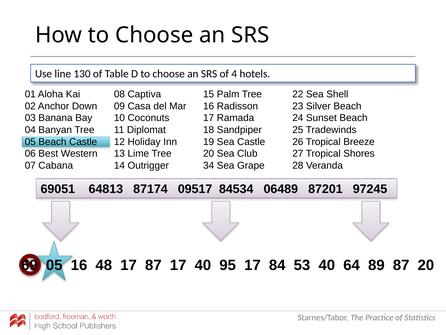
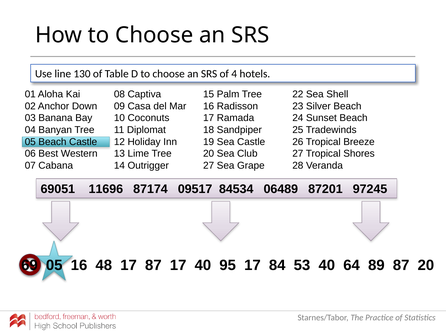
Outrigger 34: 34 -> 27
64813: 64813 -> 11696
